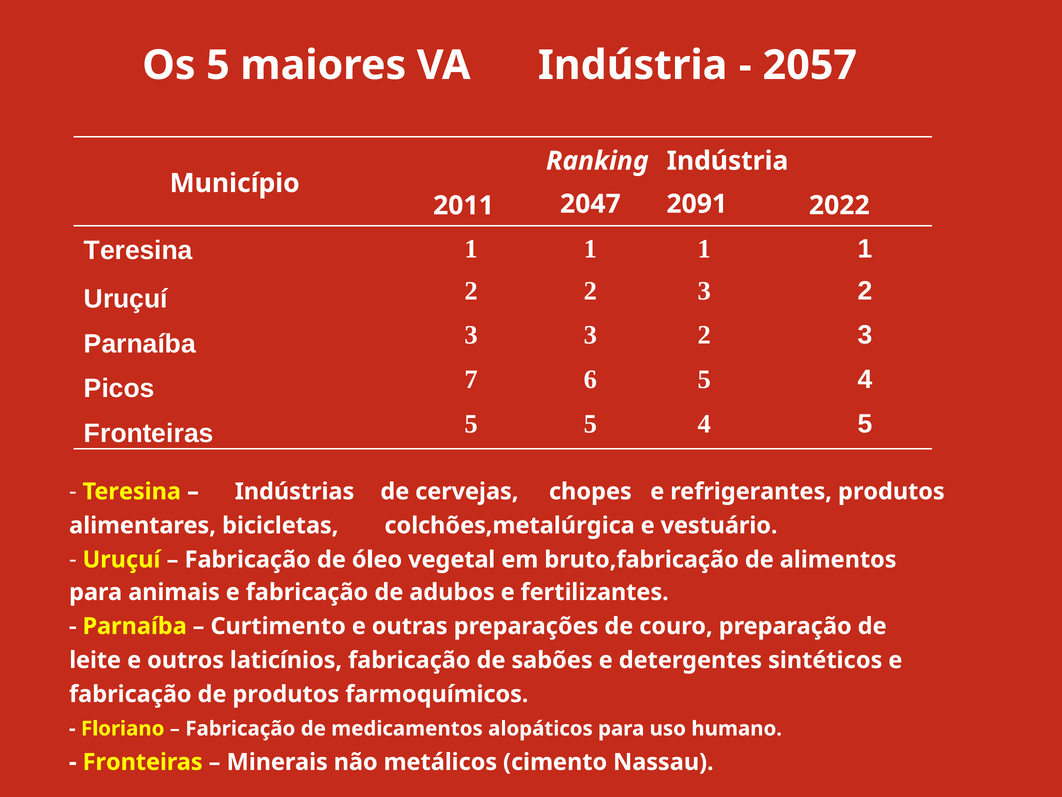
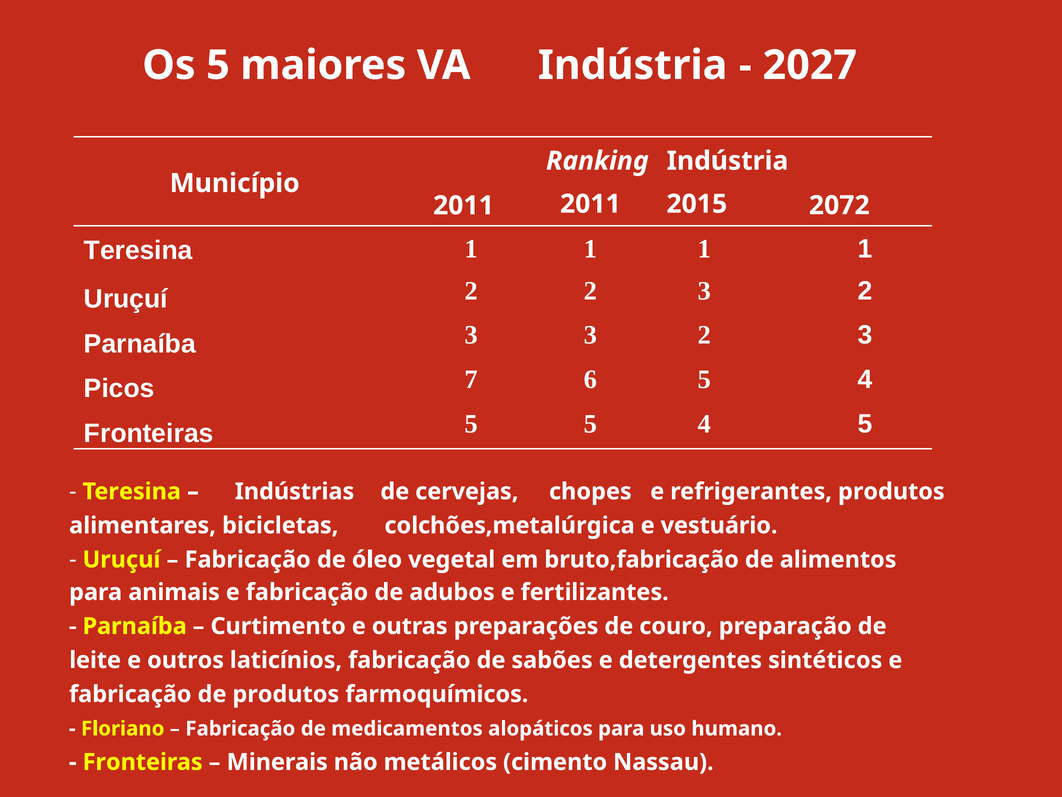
2057: 2057 -> 2027
2047 at (590, 204): 2047 -> 2011
2091: 2091 -> 2015
2022: 2022 -> 2072
